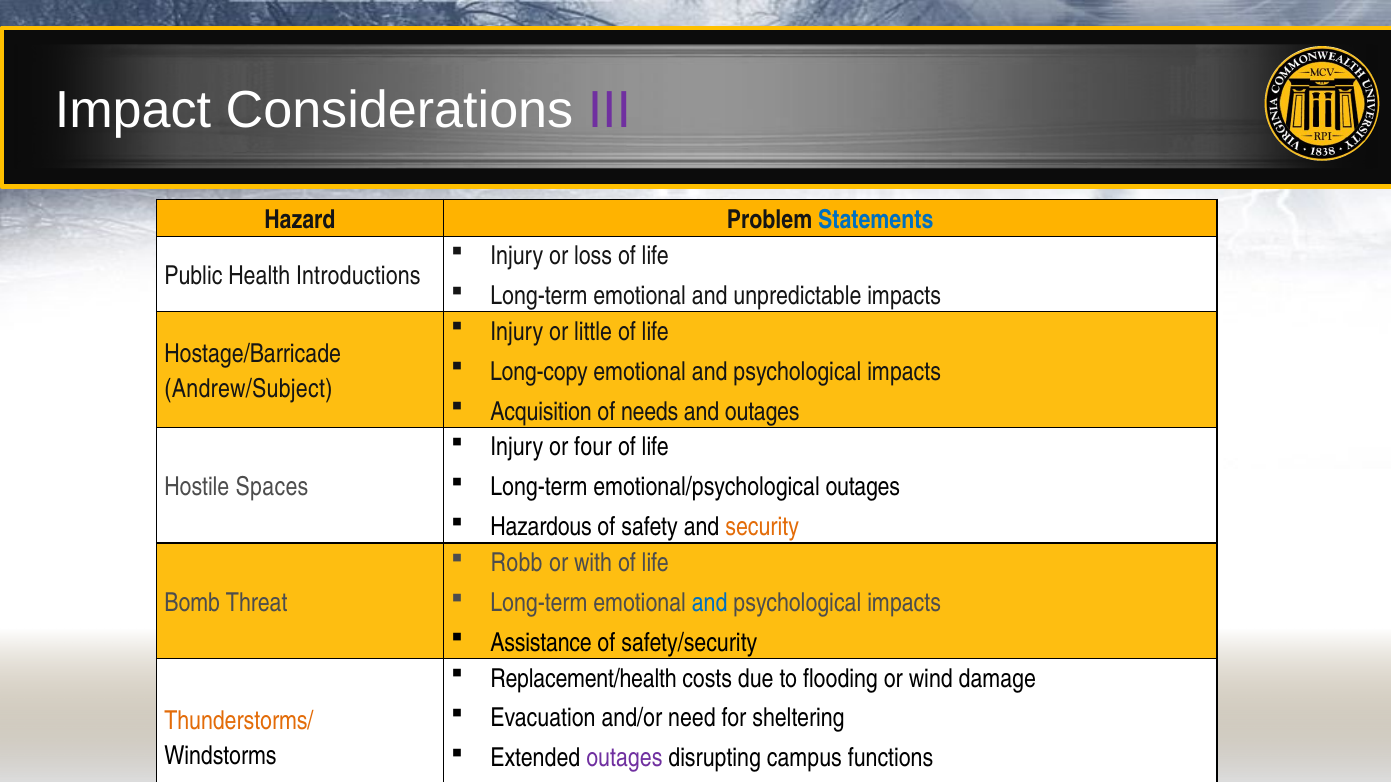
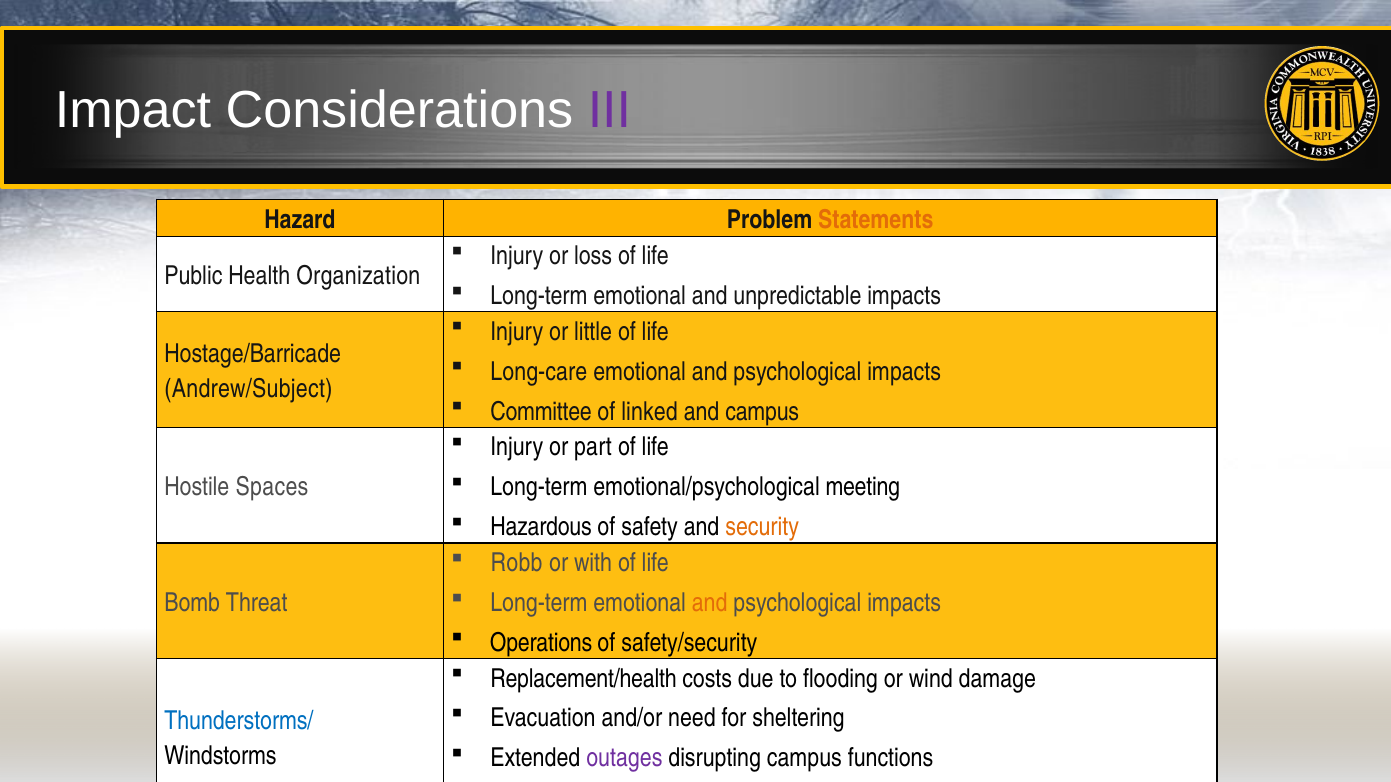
Statements colour: blue -> orange
Introductions: Introductions -> Organization
Long-copy: Long-copy -> Long-care
Acquisition: Acquisition -> Committee
needs: needs -> linked
and outages: outages -> campus
four: four -> part
emotional/psychological outages: outages -> meeting
and at (710, 603) colour: blue -> orange
Assistance: Assistance -> Operations
Thunderstorms/ colour: orange -> blue
